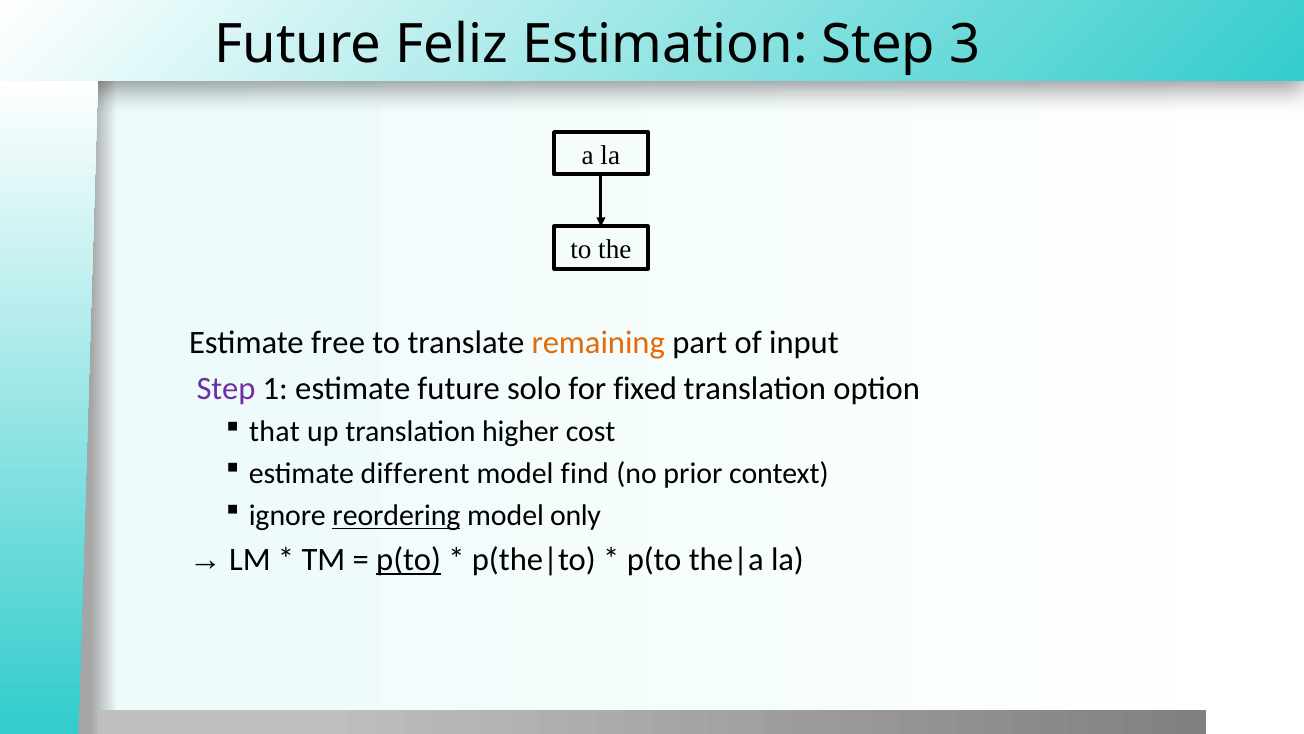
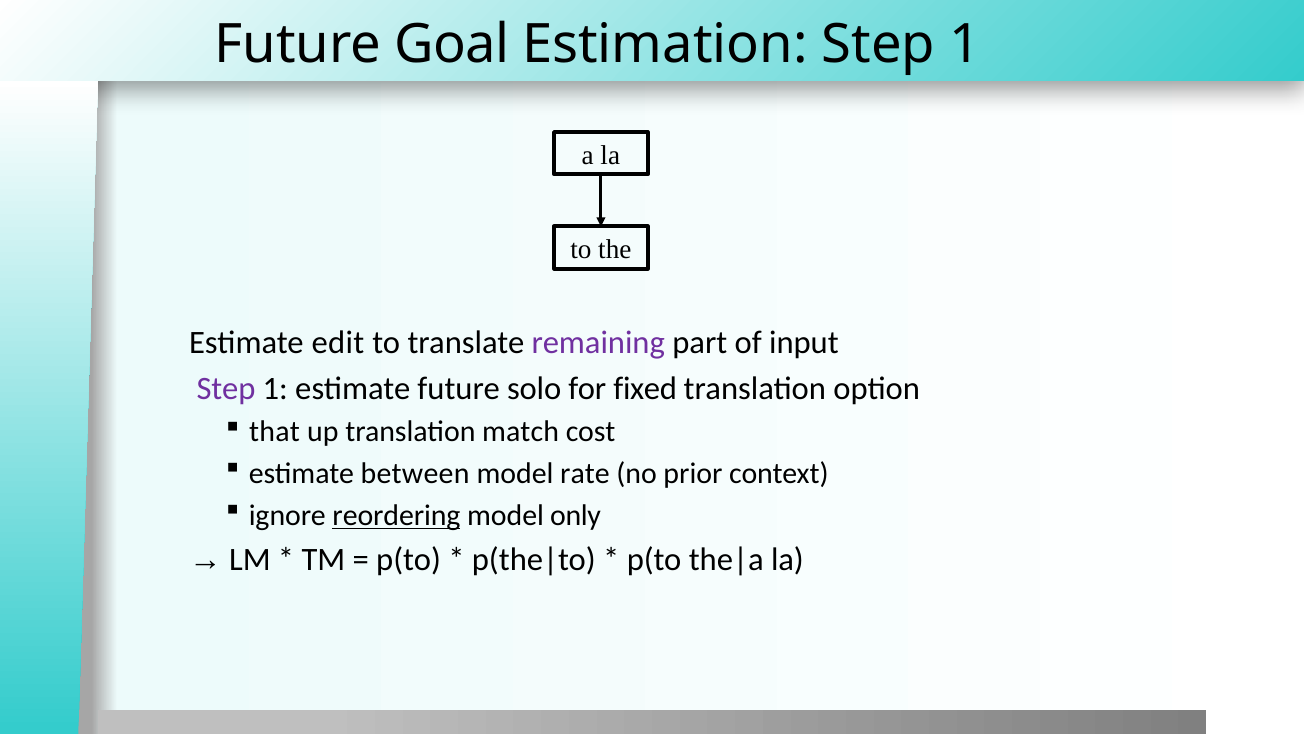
Feliz: Feliz -> Goal
Estimation Step 3: 3 -> 1
free: free -> edit
remaining colour: orange -> purple
higher: higher -> match
different: different -> between
find: find -> rate
p(to at (409, 560) underline: present -> none
